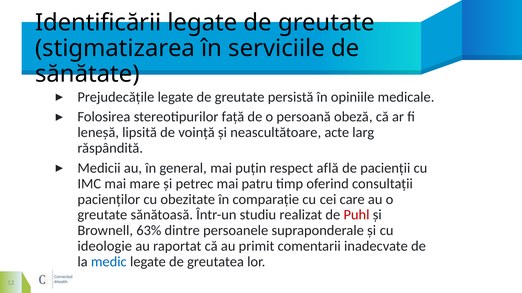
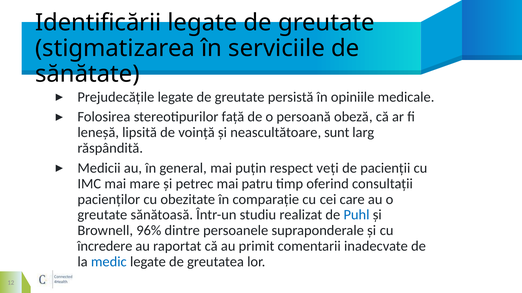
acte: acte -> sunt
află: află -> veți
Puhl colour: red -> blue
63%: 63% -> 96%
ideologie: ideologie -> încredere
